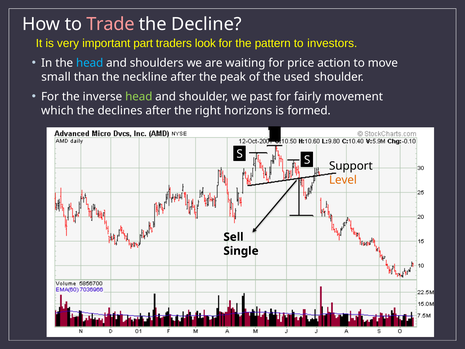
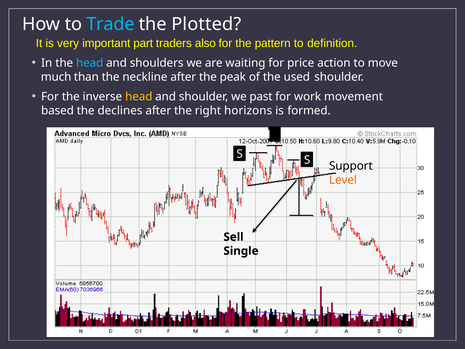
Trade colour: pink -> light blue
Decline: Decline -> Plotted
look: look -> also
investors: investors -> definition
small: small -> much
head at (139, 97) colour: light green -> yellow
fairly: fairly -> work
which: which -> based
